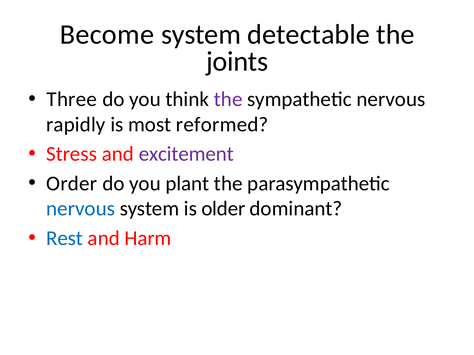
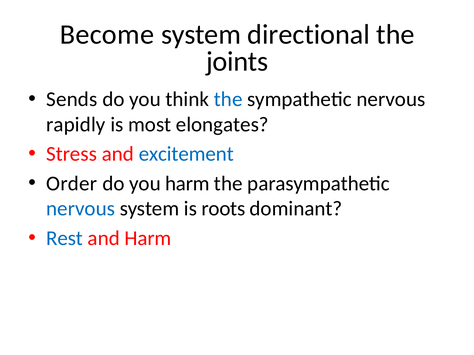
detectable: detectable -> directional
Three: Three -> Sends
the at (228, 99) colour: purple -> blue
reformed: reformed -> elongates
excitement colour: purple -> blue
you plant: plant -> harm
older: older -> roots
